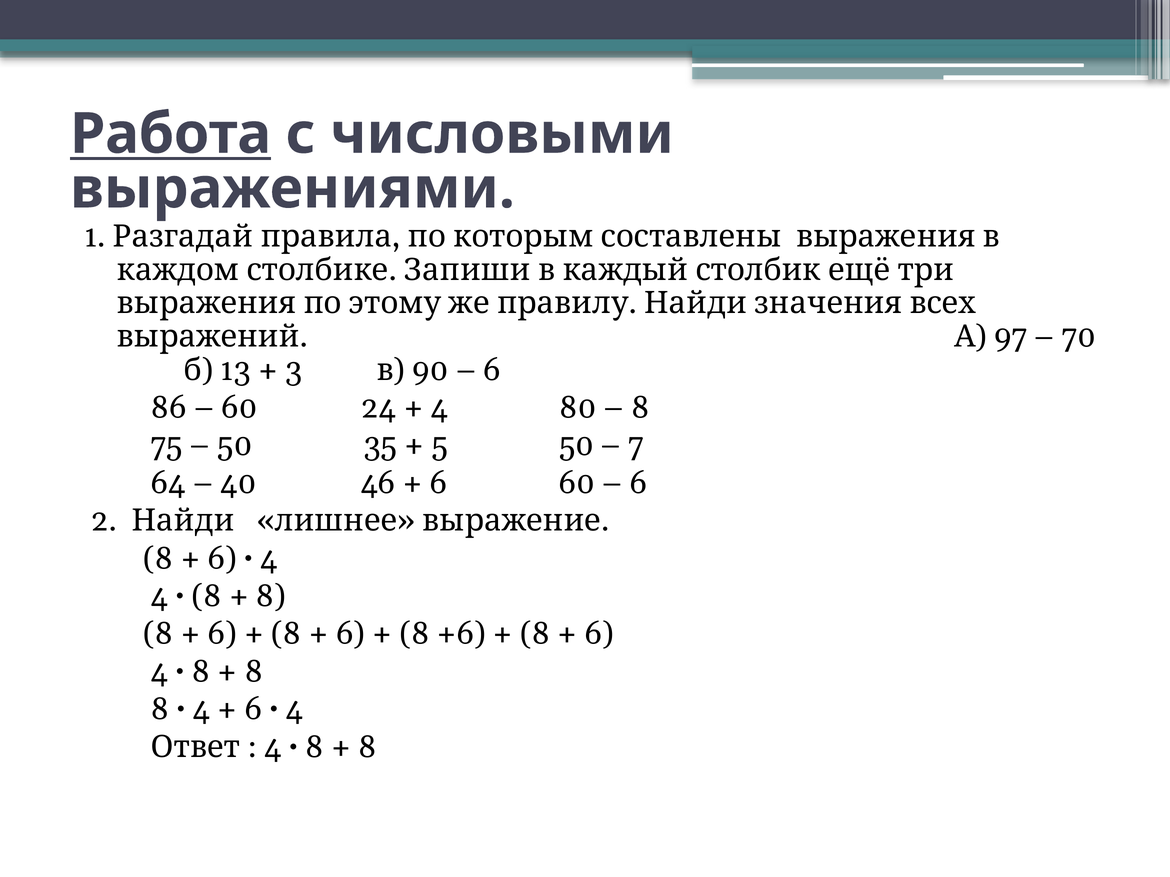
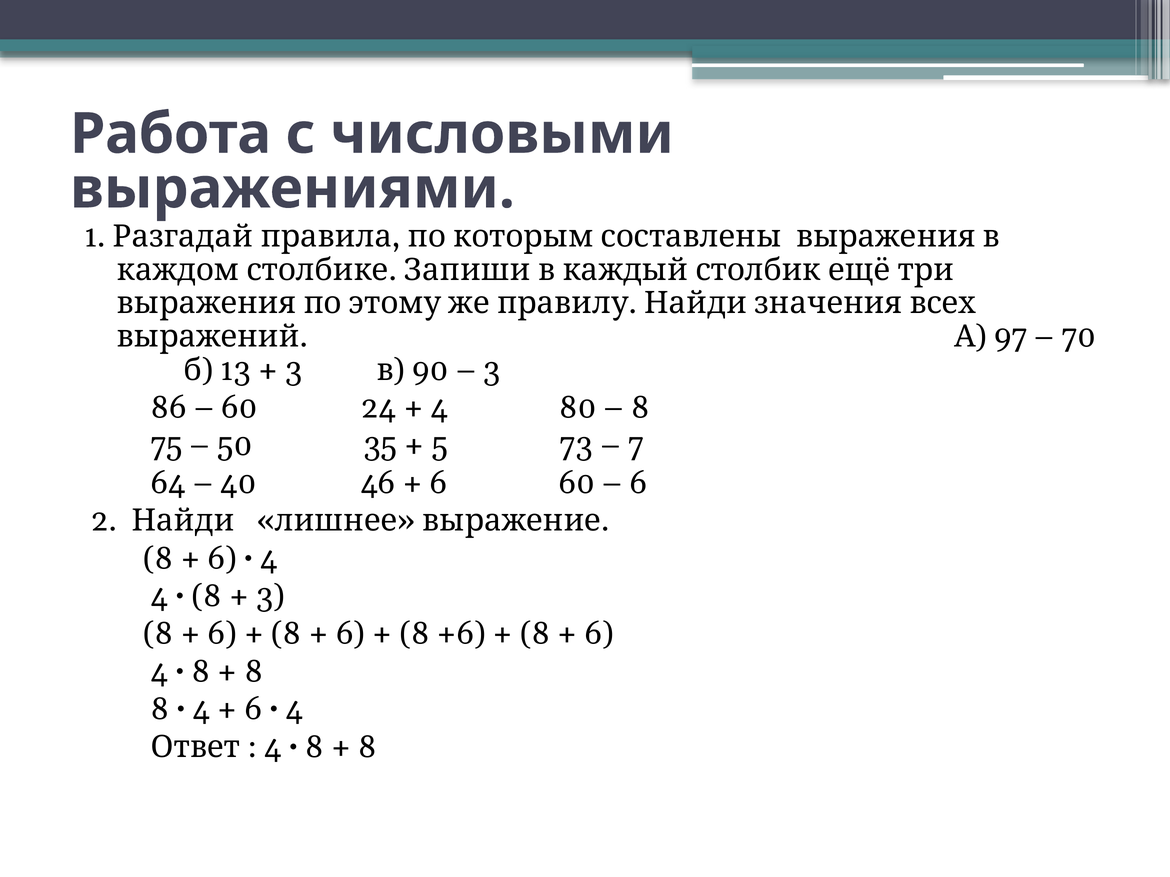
Работа underline: present -> none
6 at (492, 370): 6 -> 3
5 50: 50 -> 73
8 at (271, 596): 8 -> 3
